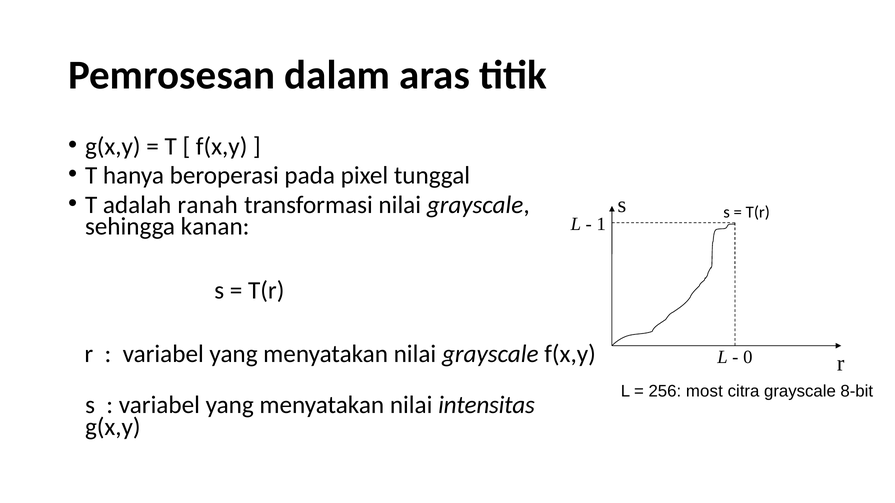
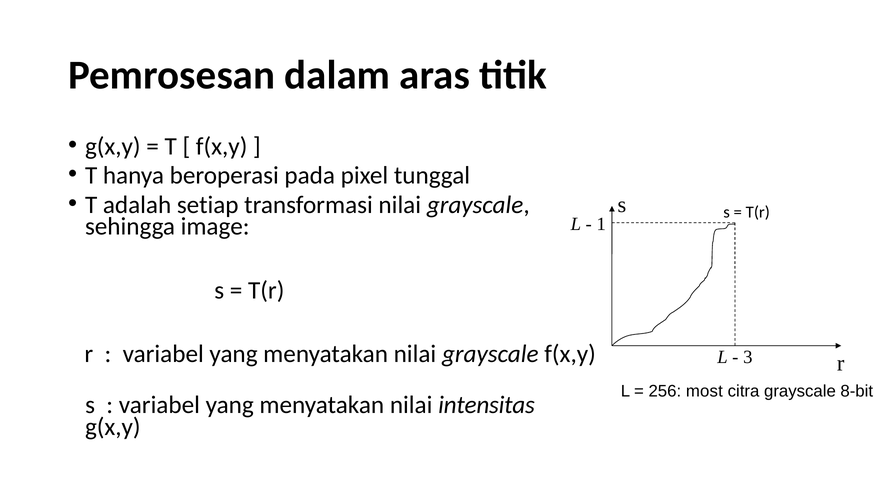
ranah: ranah -> setiap
kanan: kanan -> image
0: 0 -> 3
